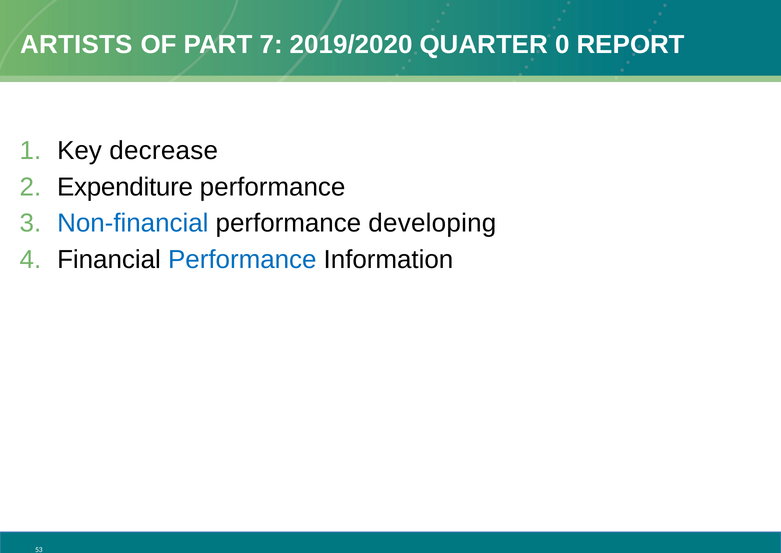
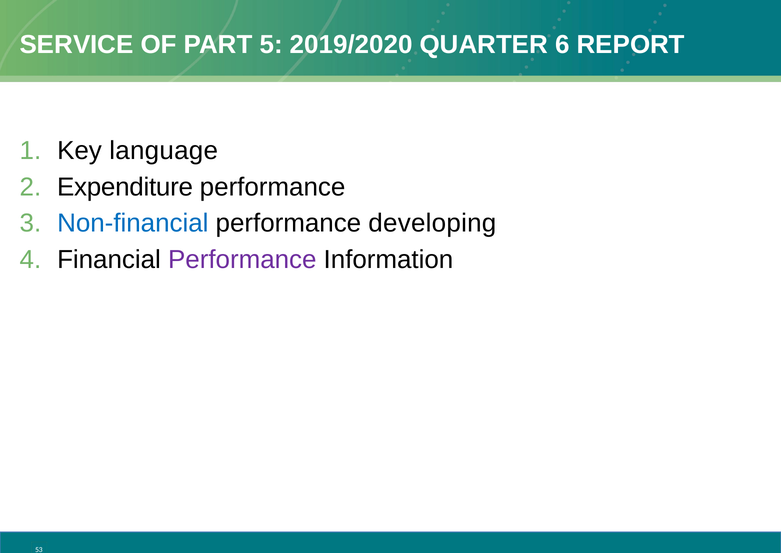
ARTISTS: ARTISTS -> SERVICE
7: 7 -> 5
0: 0 -> 6
decrease: decrease -> language
Performance at (242, 260) colour: blue -> purple
